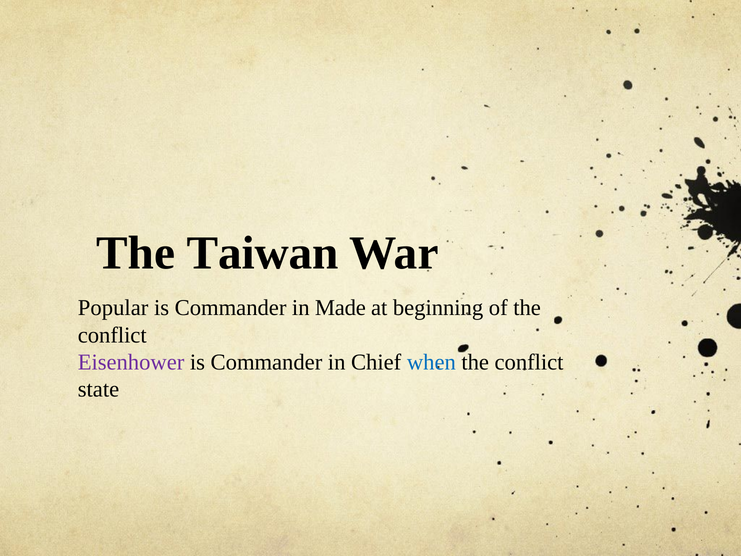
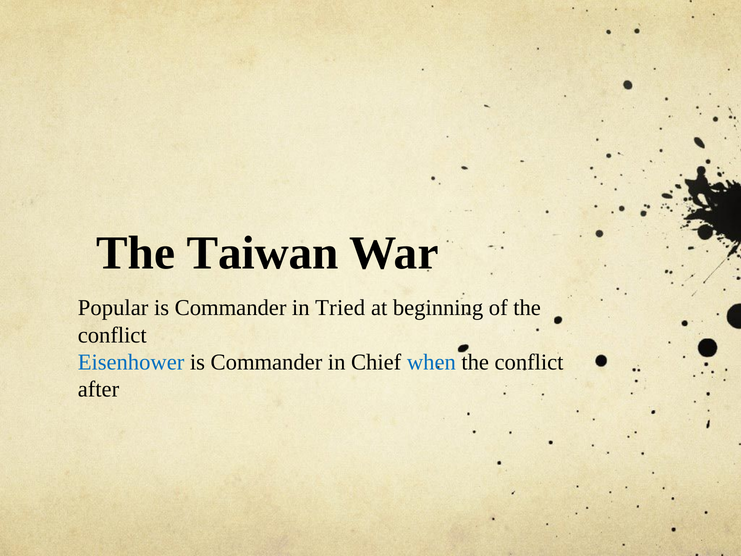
Made: Made -> Tried
Eisenhower colour: purple -> blue
state: state -> after
